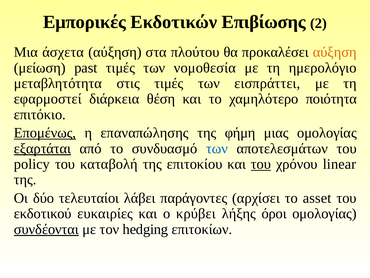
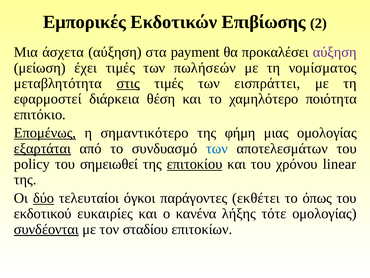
πλούτου: πλούτου -> payment
αύξηση at (335, 52) colour: orange -> purple
past: past -> έχει
νομοθεσία: νομοθεσία -> πωλήσεών
ημερολόγιο: ημερολόγιο -> νομίσματος
στις underline: none -> present
επαναπώλησης: επαναπώλησης -> σημαντικότερο
καταβολή: καταβολή -> σημειωθεί
επιτοκίου underline: none -> present
του at (261, 164) underline: present -> none
δύο underline: none -> present
λάβει: λάβει -> όγκοι
αρχίσει: αρχίσει -> εκθέτει
asset: asset -> όπως
κρύβει: κρύβει -> κανένα
όροι: όροι -> τότε
hedging: hedging -> σταδίου
